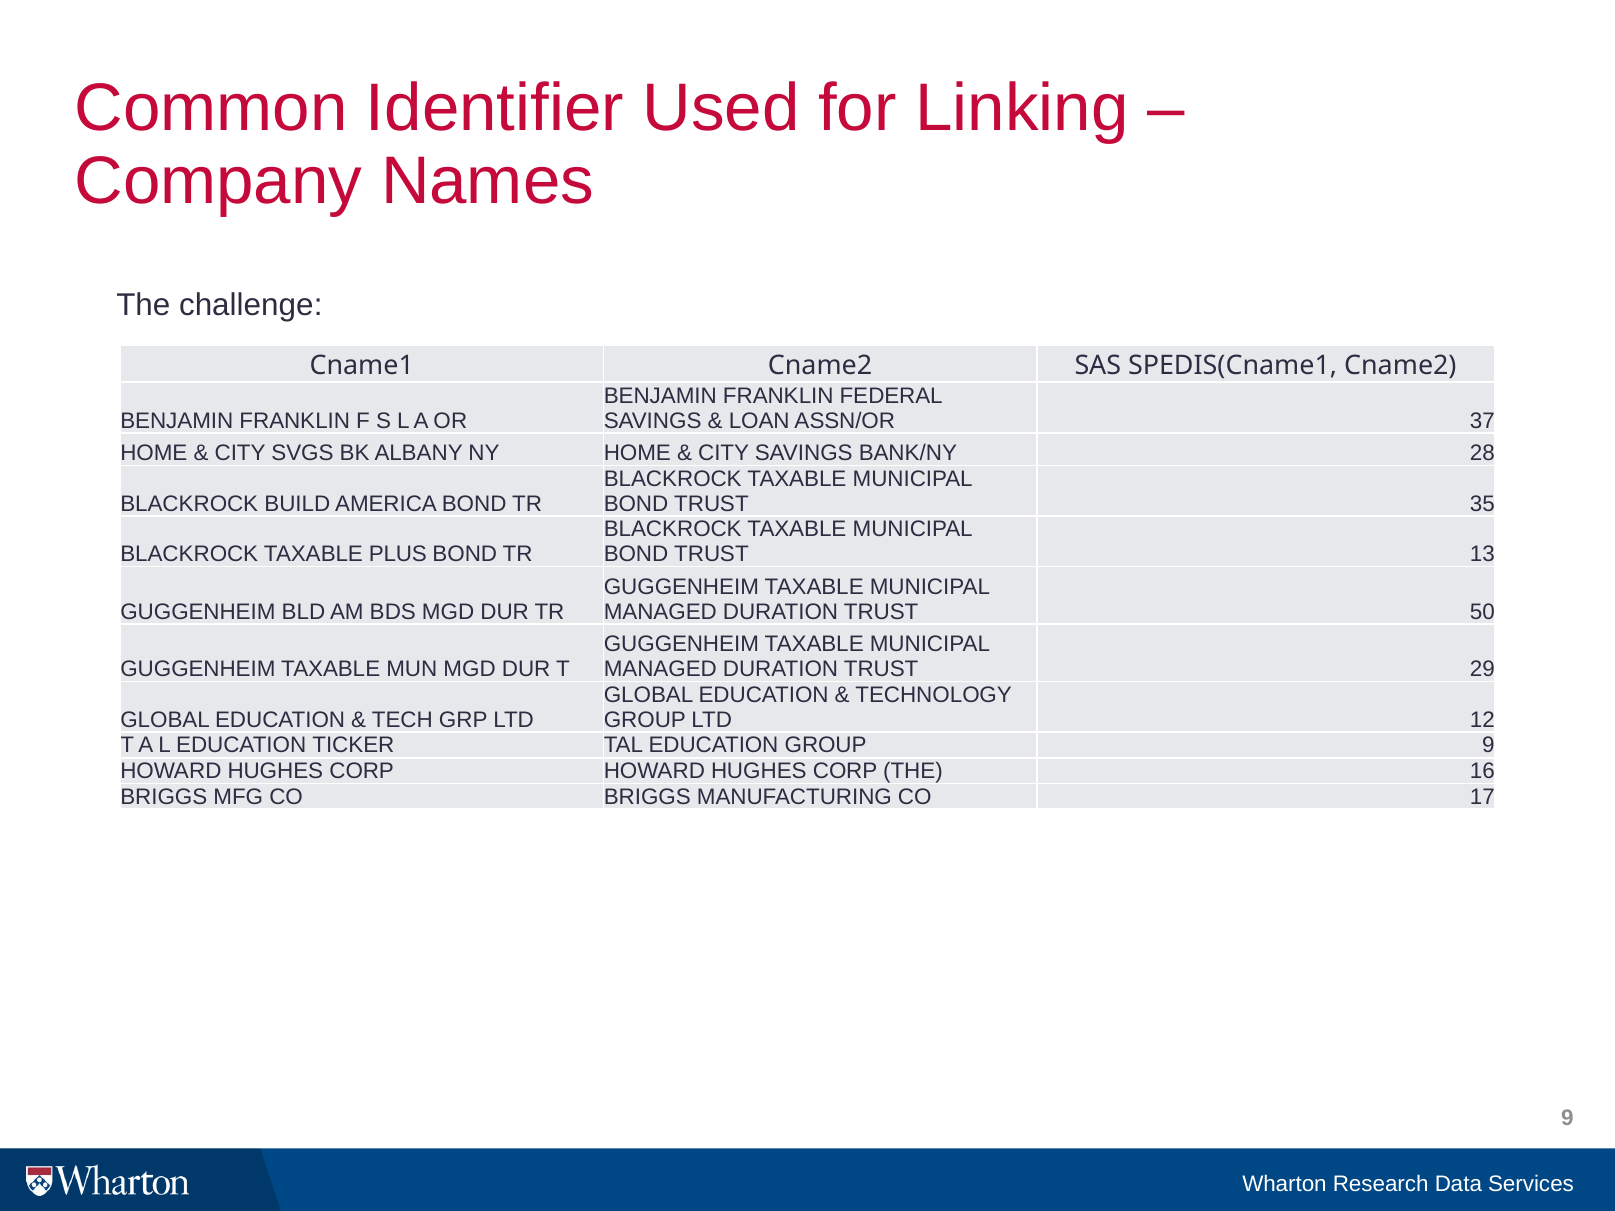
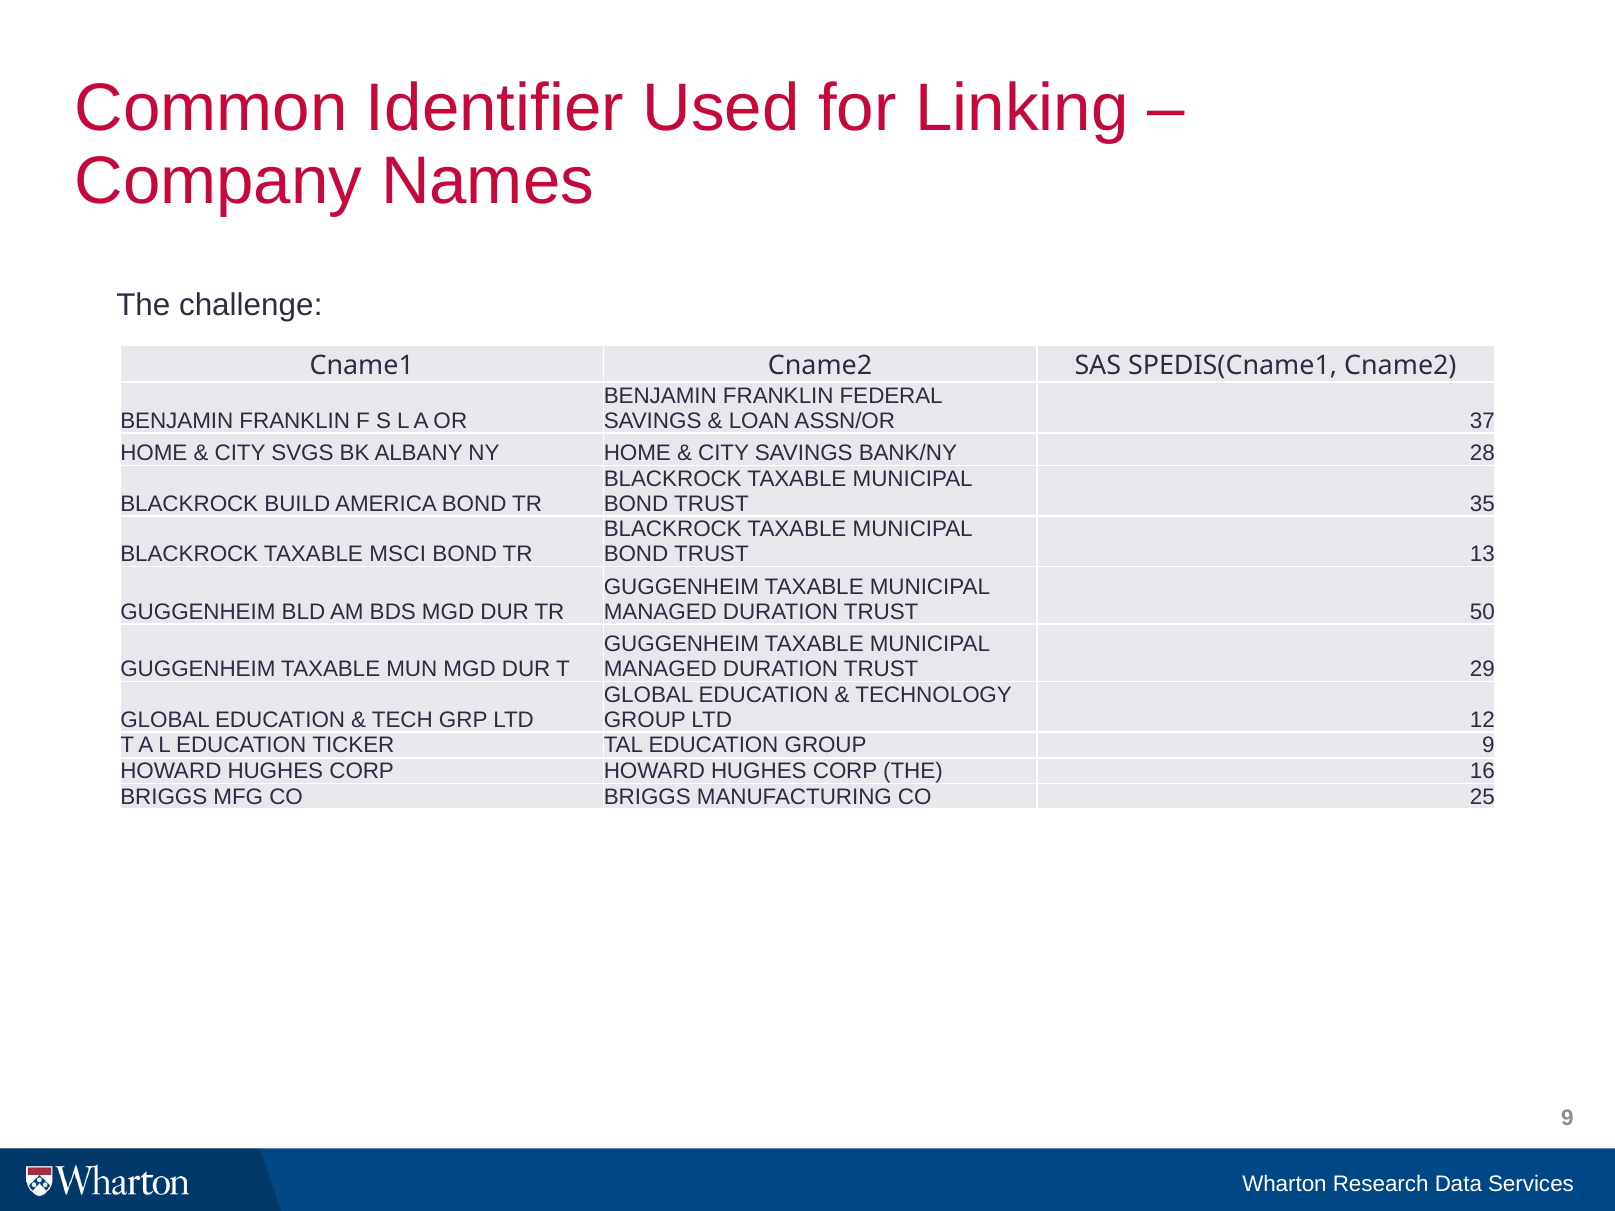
PLUS: PLUS -> MSCI
17: 17 -> 25
